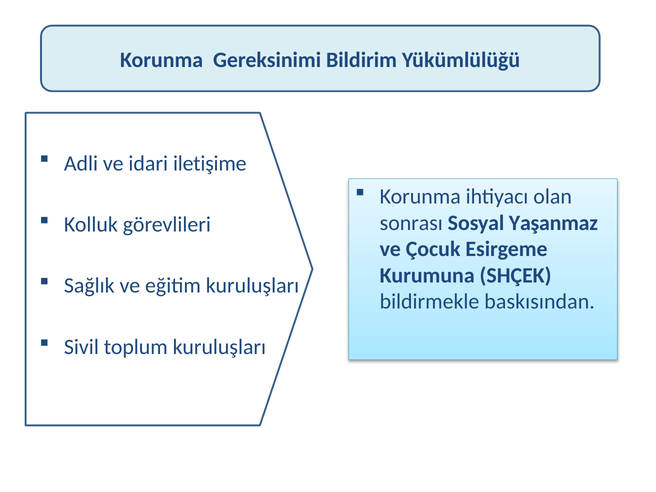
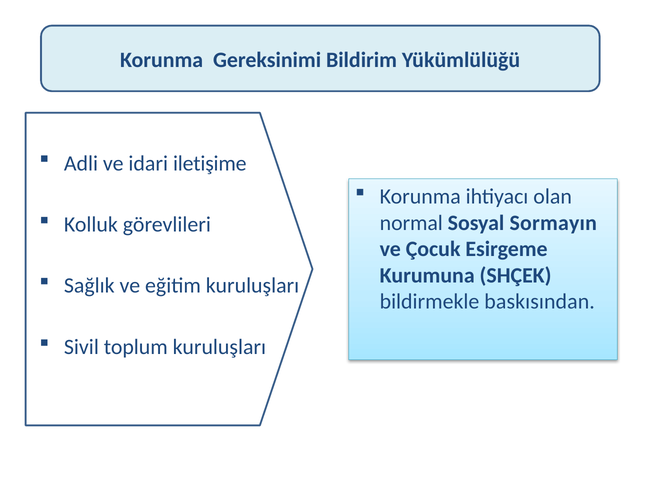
sonrası: sonrası -> normal
Yaşanmaz: Yaşanmaz -> Sormayın
